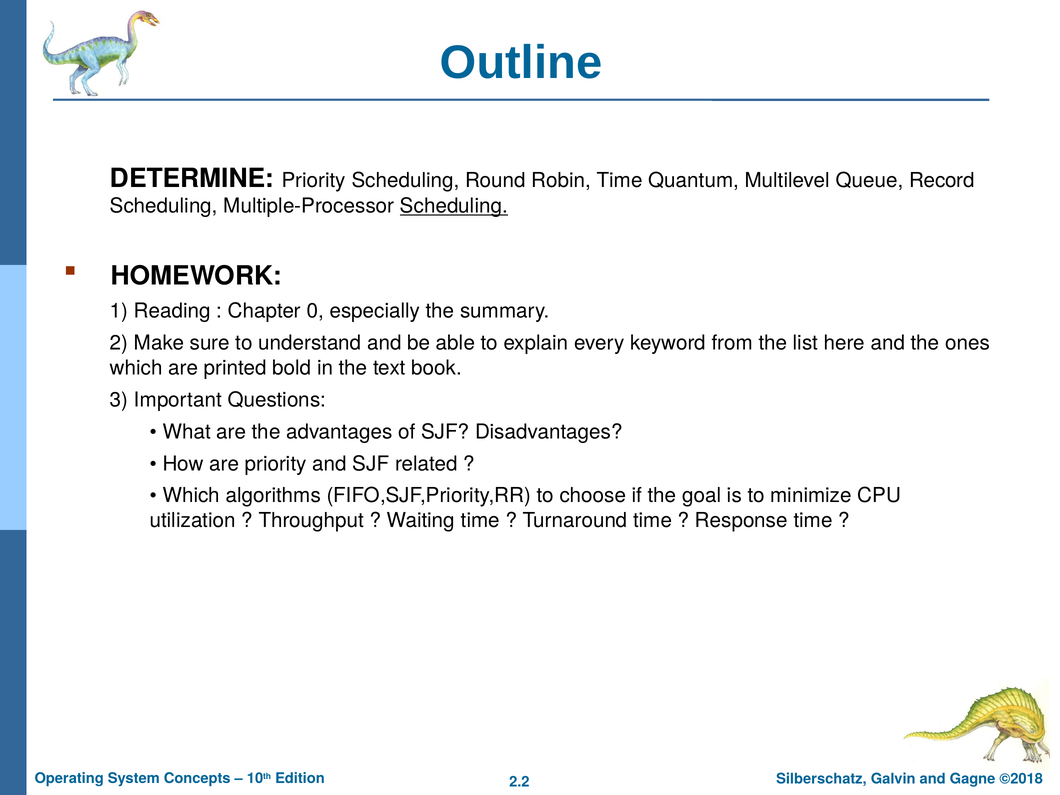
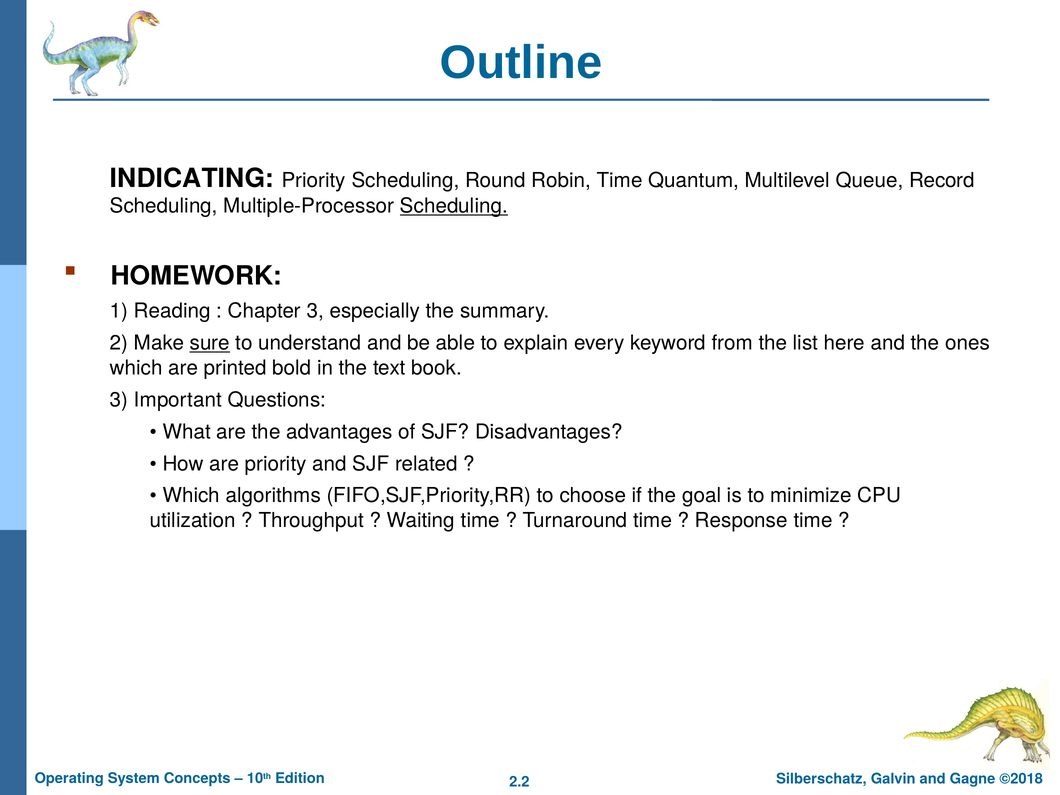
DETERMINE: DETERMINE -> INDICATING
Chapter 0: 0 -> 3
sure underline: none -> present
